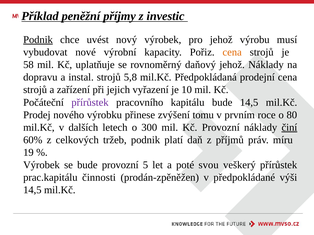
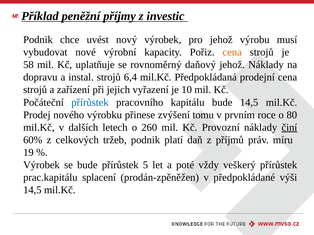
Podnik at (38, 40) underline: present -> none
5,8: 5,8 -> 6,4
přírůstek at (90, 103) colour: purple -> blue
300: 300 -> 260
bude provozní: provozní -> přírůstek
svou: svou -> vždy
činnosti: činnosti -> splacení
